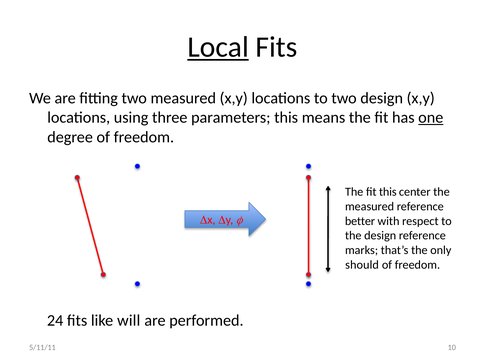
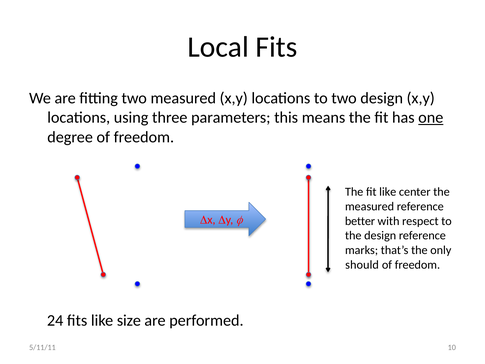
Local underline: present -> none
fit this: this -> like
will: will -> size
